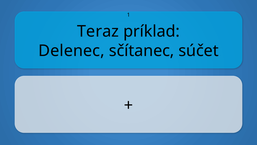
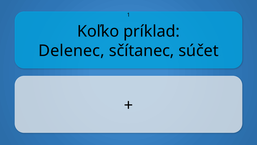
Teraz: Teraz -> Koľko
